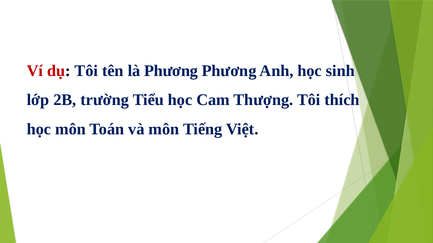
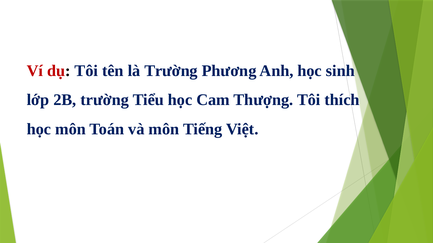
là Phương: Phương -> Trường
